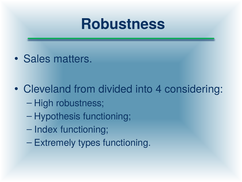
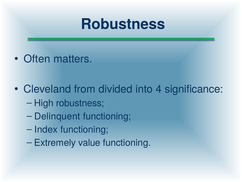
Sales: Sales -> Often
considering: considering -> significance
Hypothesis: Hypothesis -> Delinquent
types: types -> value
